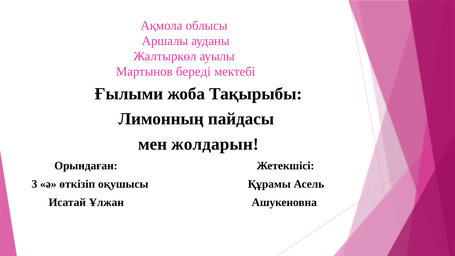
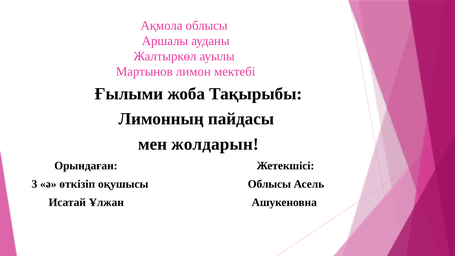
береді: береді -> лимон
оқушысы Құрамы: Құрамы -> Облысы
